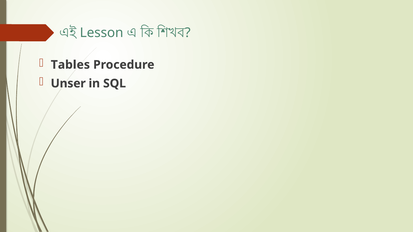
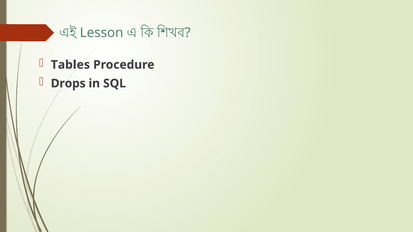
Unser: Unser -> Drops
